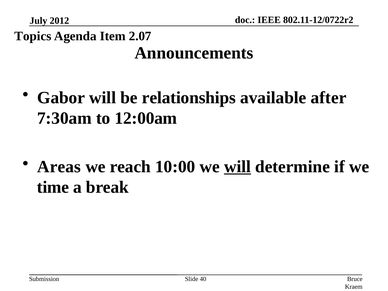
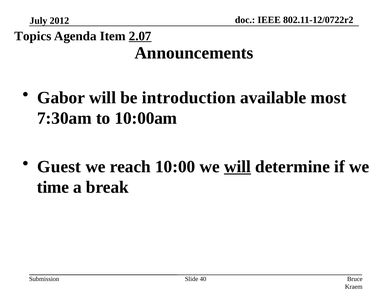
2.07 underline: none -> present
relationships: relationships -> introduction
after: after -> most
12:00am: 12:00am -> 10:00am
Areas: Areas -> Guest
